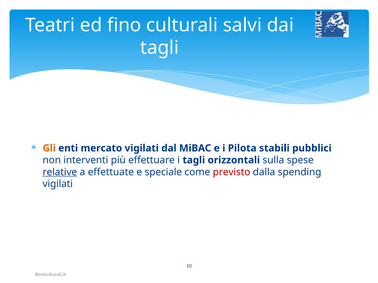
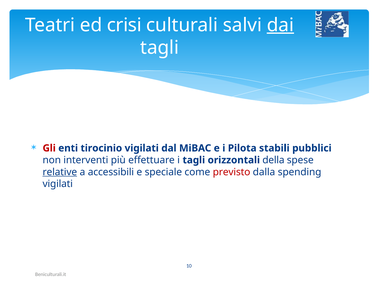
fino: fino -> crisi
dai underline: none -> present
Gli colour: orange -> red
mercato: mercato -> tirocinio
sulla: sulla -> della
effettuate: effettuate -> accessibili
